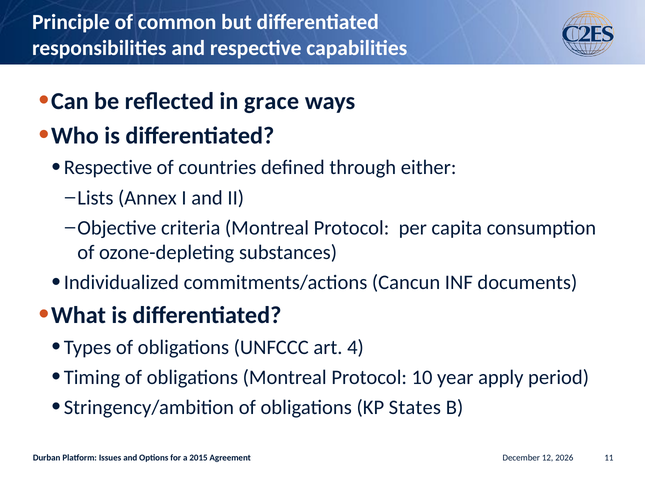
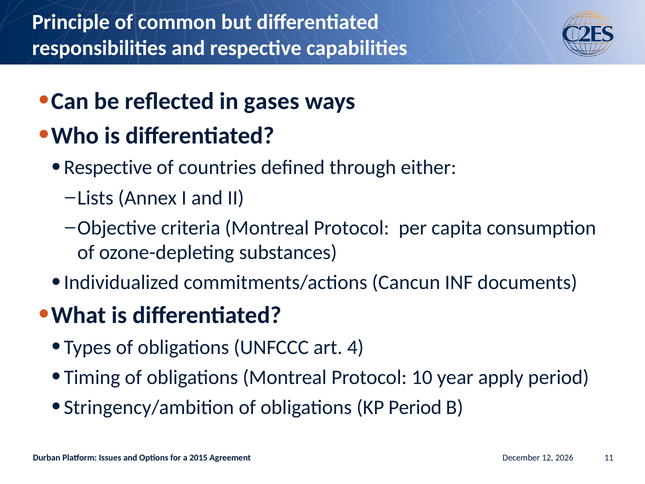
grace: grace -> gases
KP States: States -> Period
